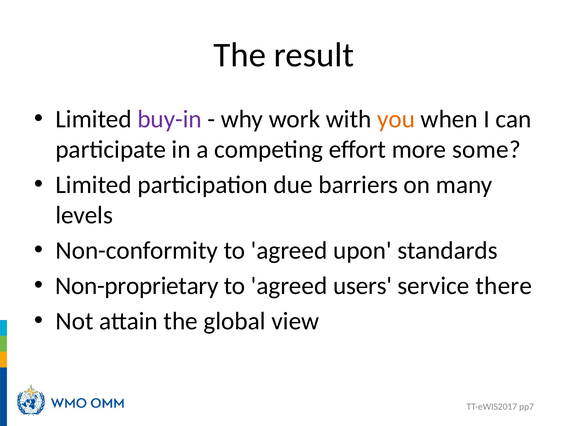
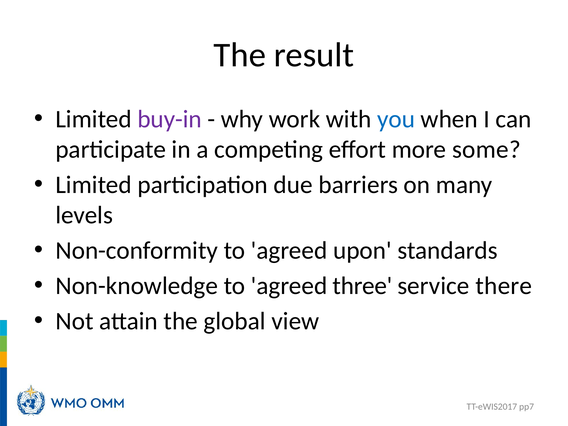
you colour: orange -> blue
Non-proprietary: Non-proprietary -> Non-knowledge
users: users -> three
